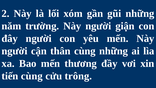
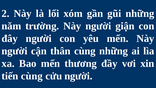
cửu trông: trông -> người
